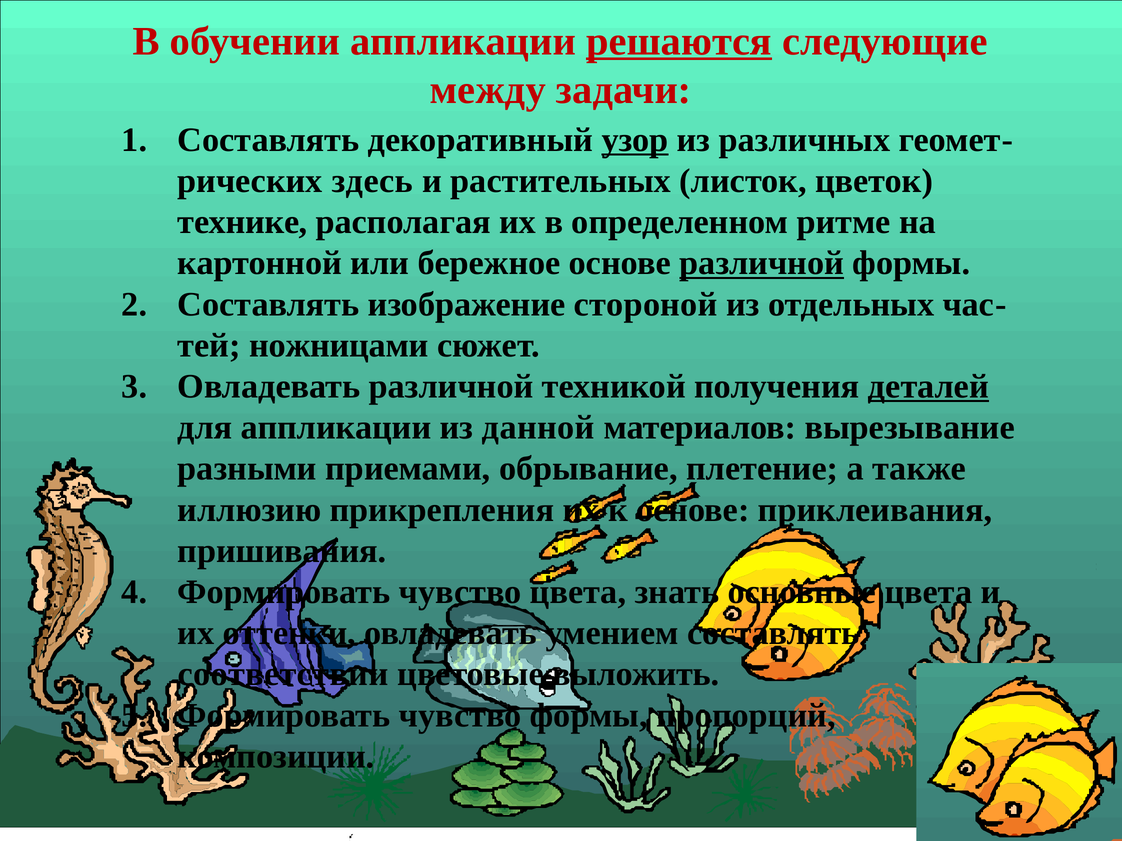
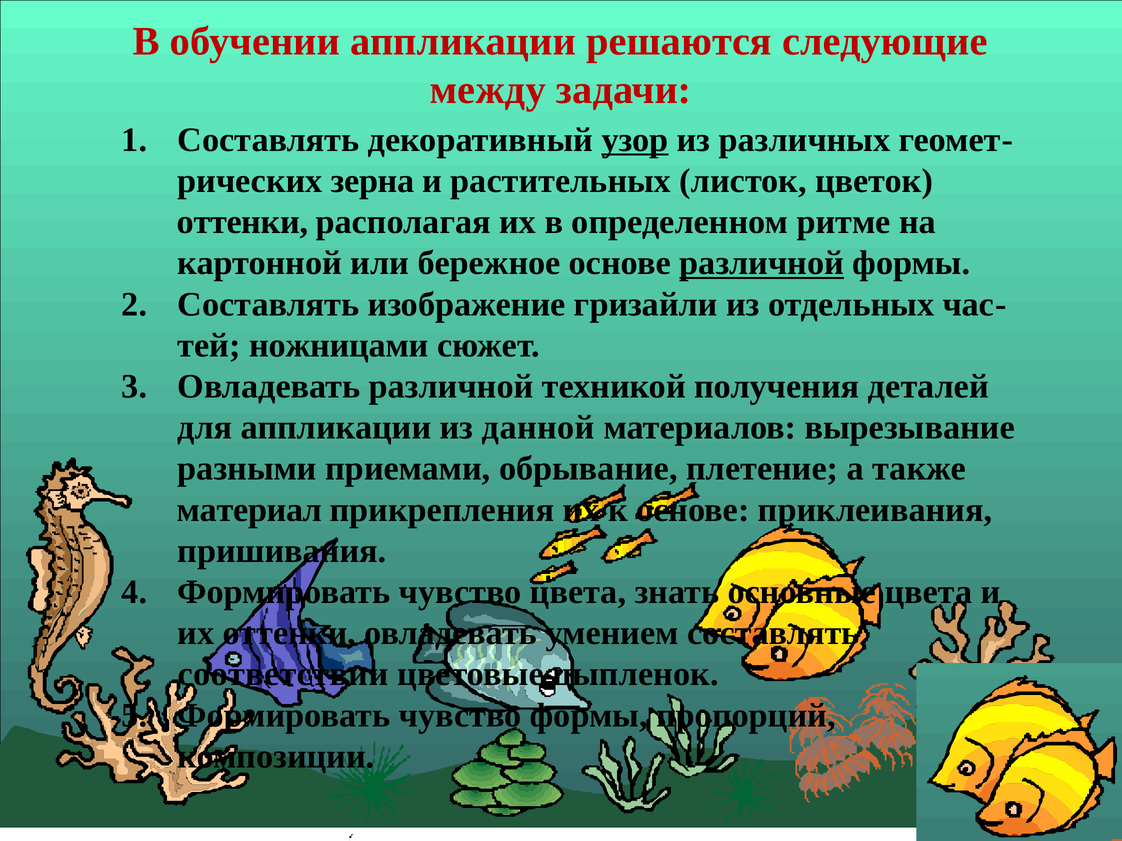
решаются underline: present -> none
здесь: здесь -> зерна
технике at (242, 222): технике -> оттенки
стороной: стороной -> гризайли
деталей underline: present -> none
иллюзию: иллюзию -> материал
выложить: выложить -> цыпленок
